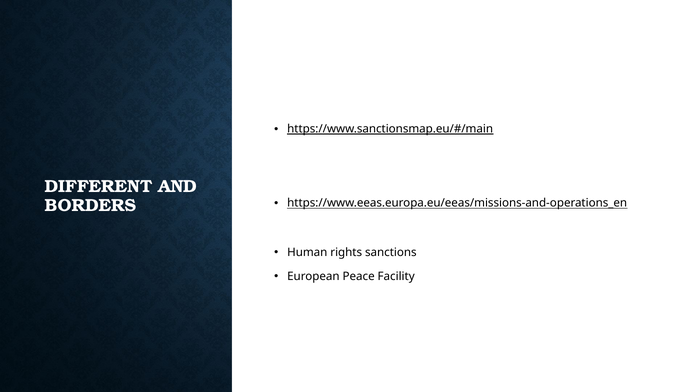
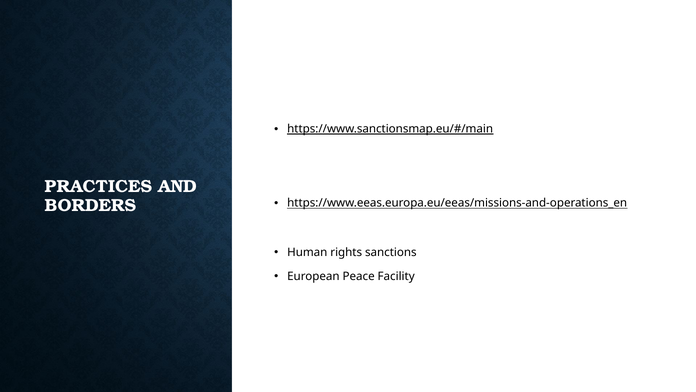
DIFFERENT: DIFFERENT -> PRACTICES
